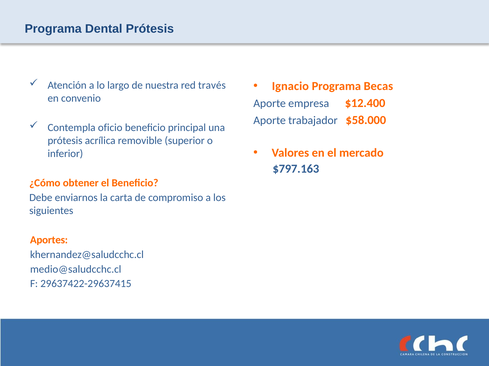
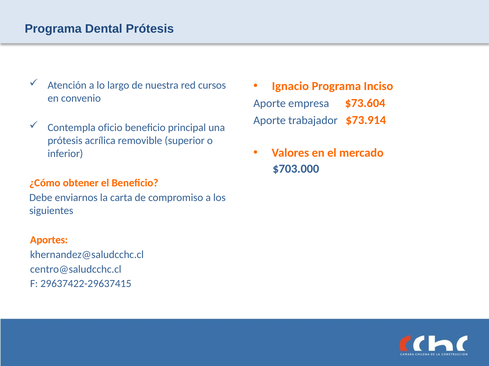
través: través -> cursos
Becas: Becas -> Inciso
$12.400: $12.400 -> $73.604
$58.000: $58.000 -> $73.914
$797.163: $797.163 -> $703.000
medio@saludcchc.cl: medio@saludcchc.cl -> centro@saludcchc.cl
